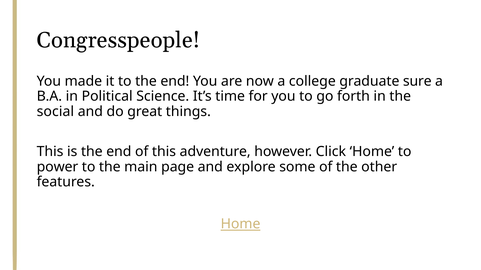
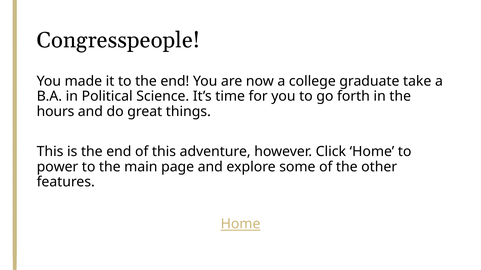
sure: sure -> take
social: social -> hours
